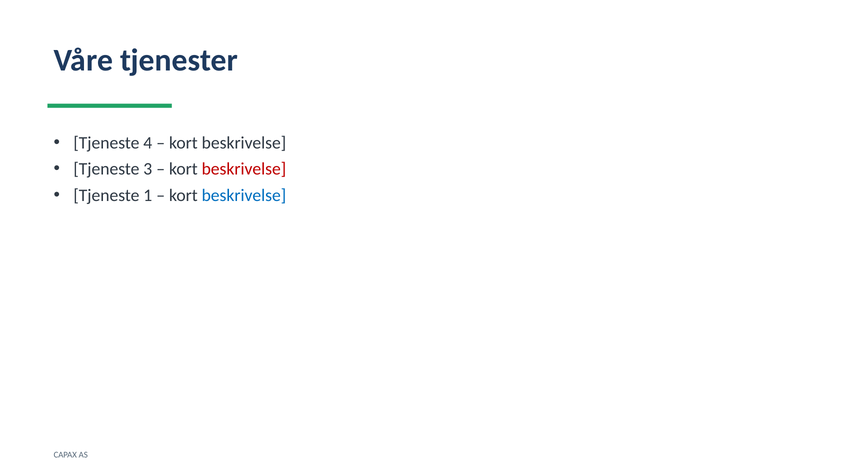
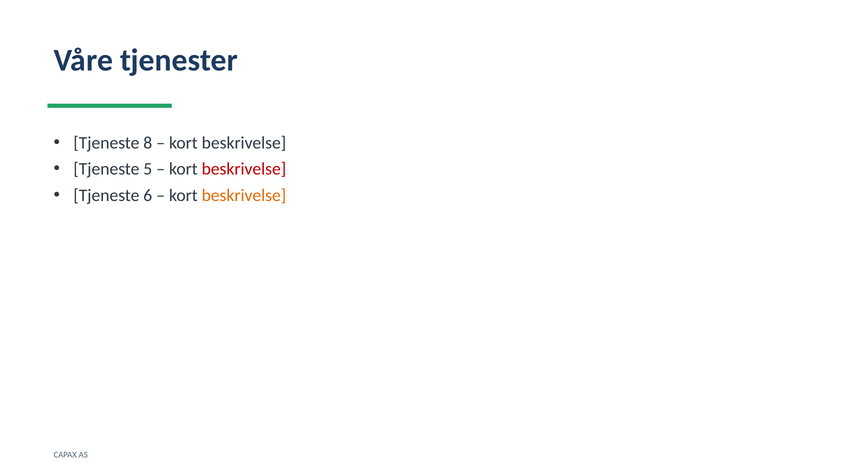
4: 4 -> 8
3: 3 -> 5
1: 1 -> 6
beskrivelse at (244, 195) colour: blue -> orange
